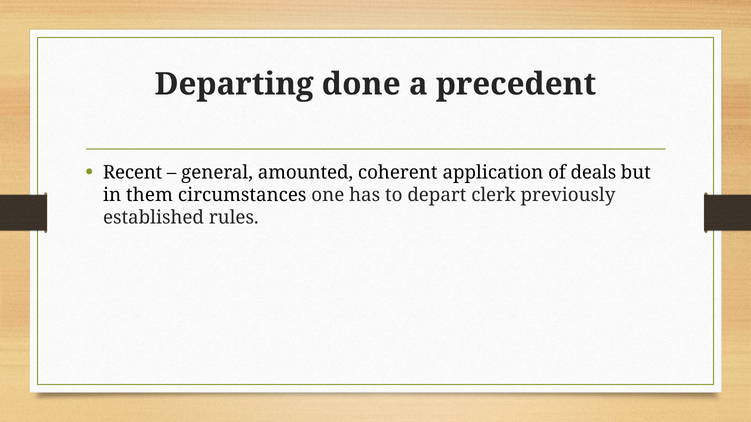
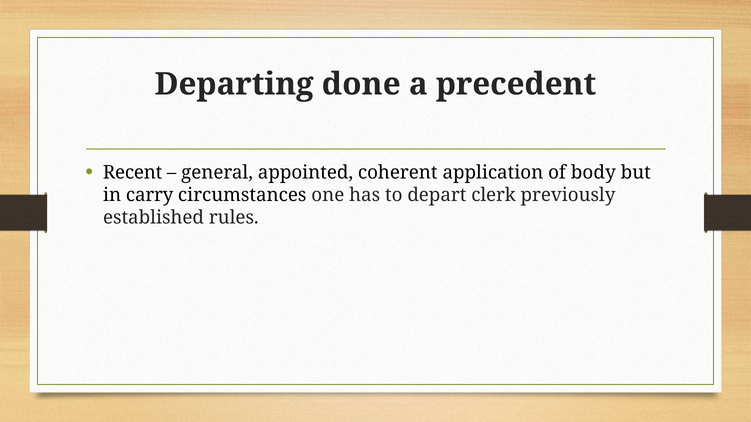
amounted: amounted -> appointed
deals: deals -> body
them: them -> carry
